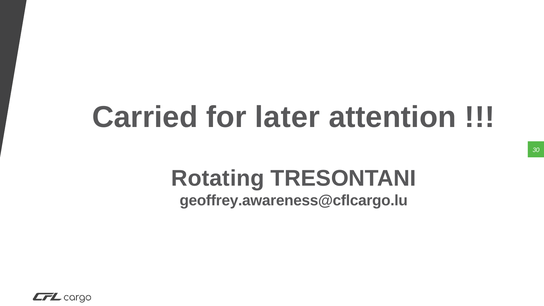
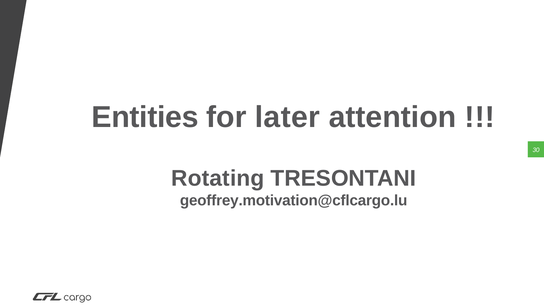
Carried: Carried -> Entities
geoffrey.awareness@cflcargo.lu: geoffrey.awareness@cflcargo.lu -> geoffrey.motivation@cflcargo.lu
